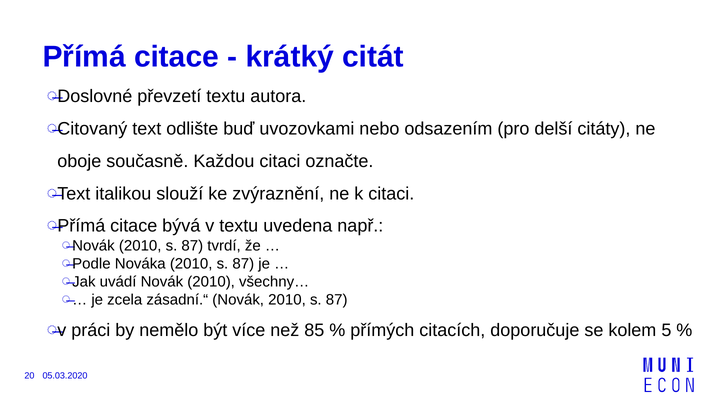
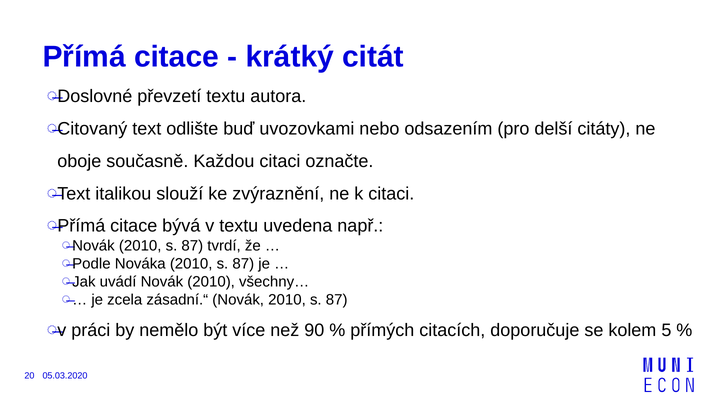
85: 85 -> 90
